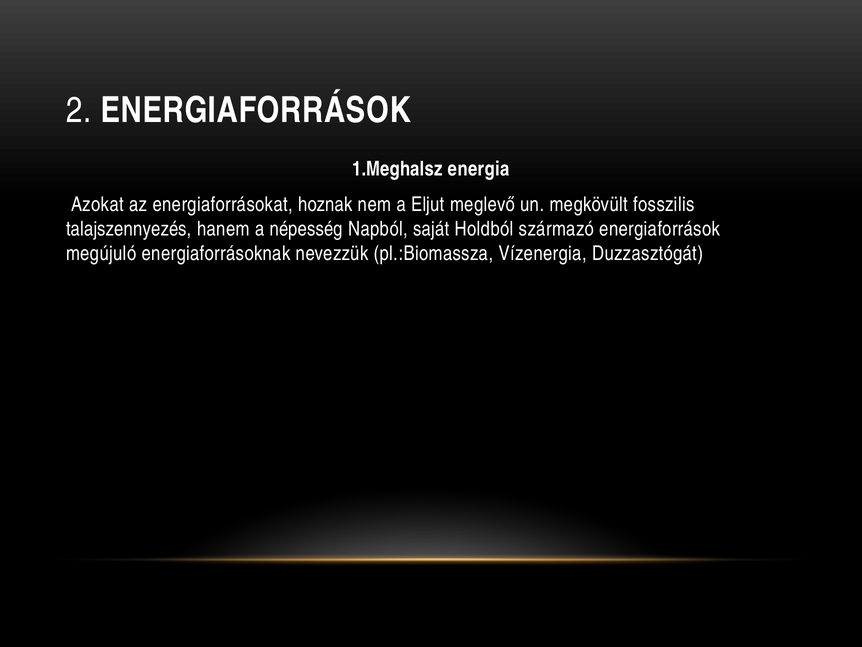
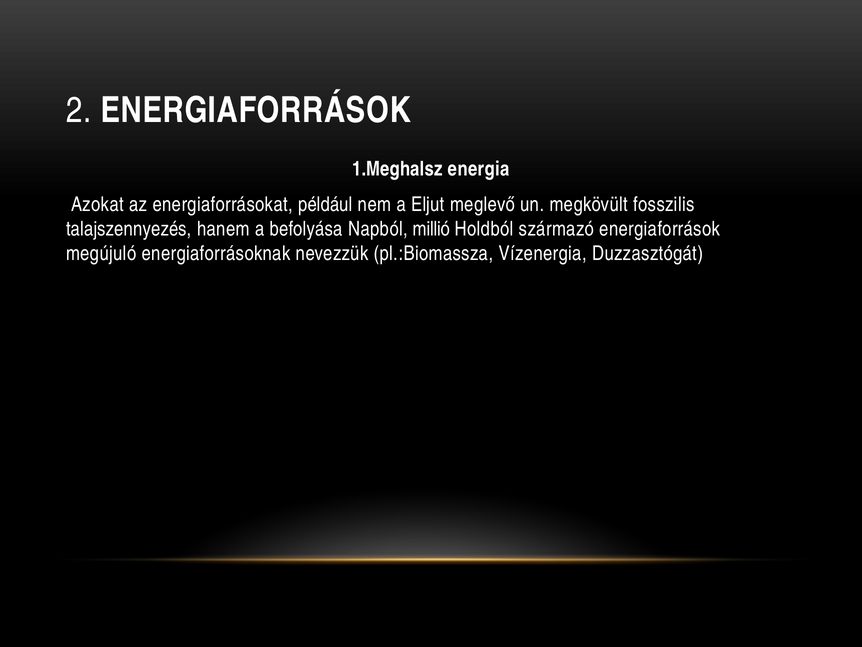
hoznak: hoznak -> például
népesség: népesség -> befolyása
saját: saját -> millió
